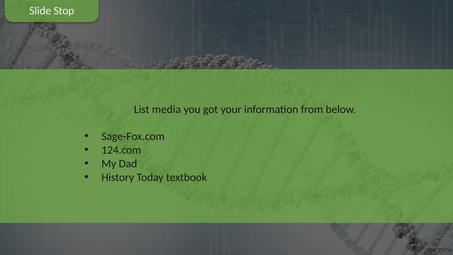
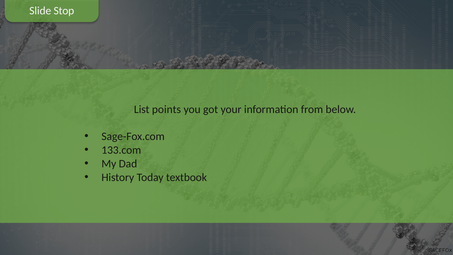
media: media -> points
124.com: 124.com -> 133.com
